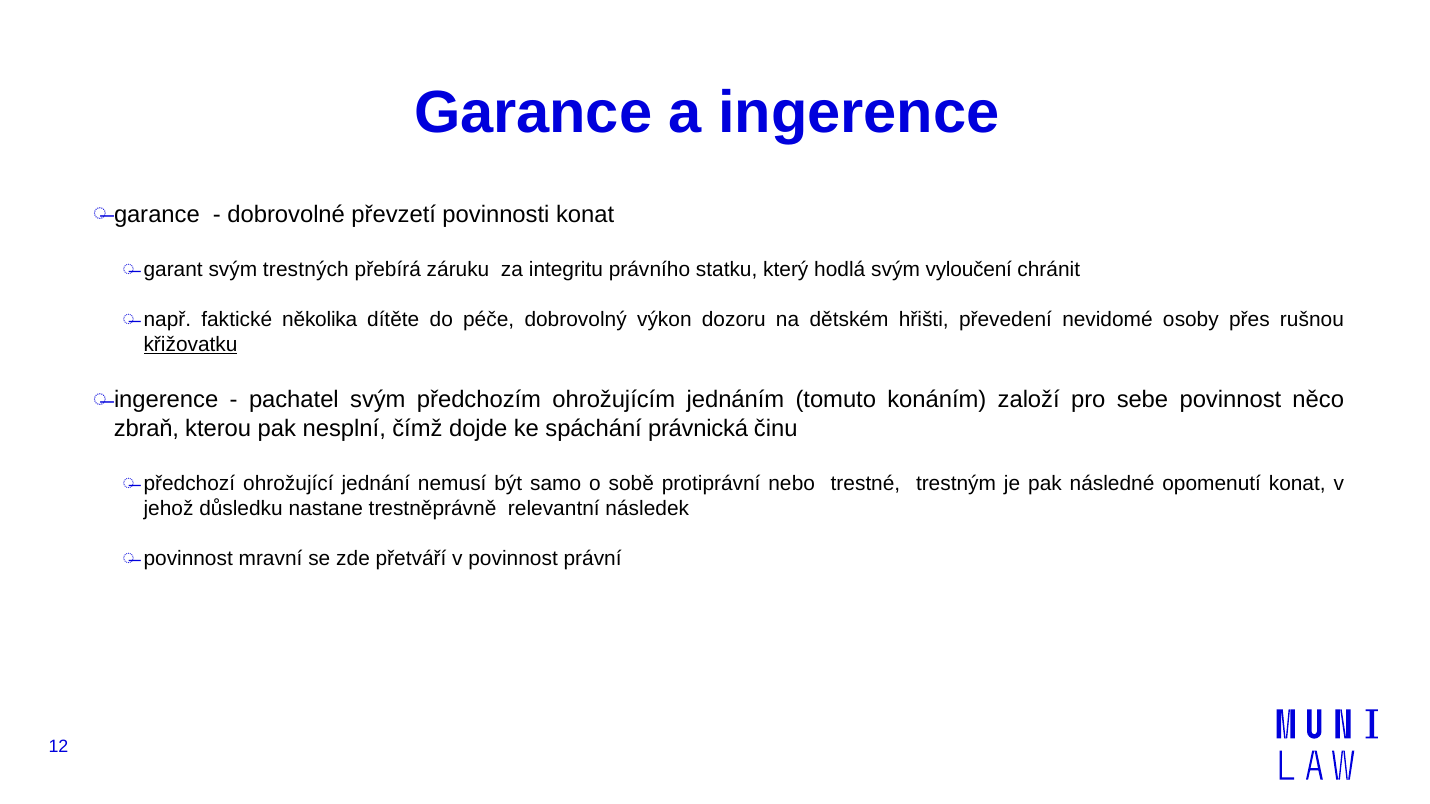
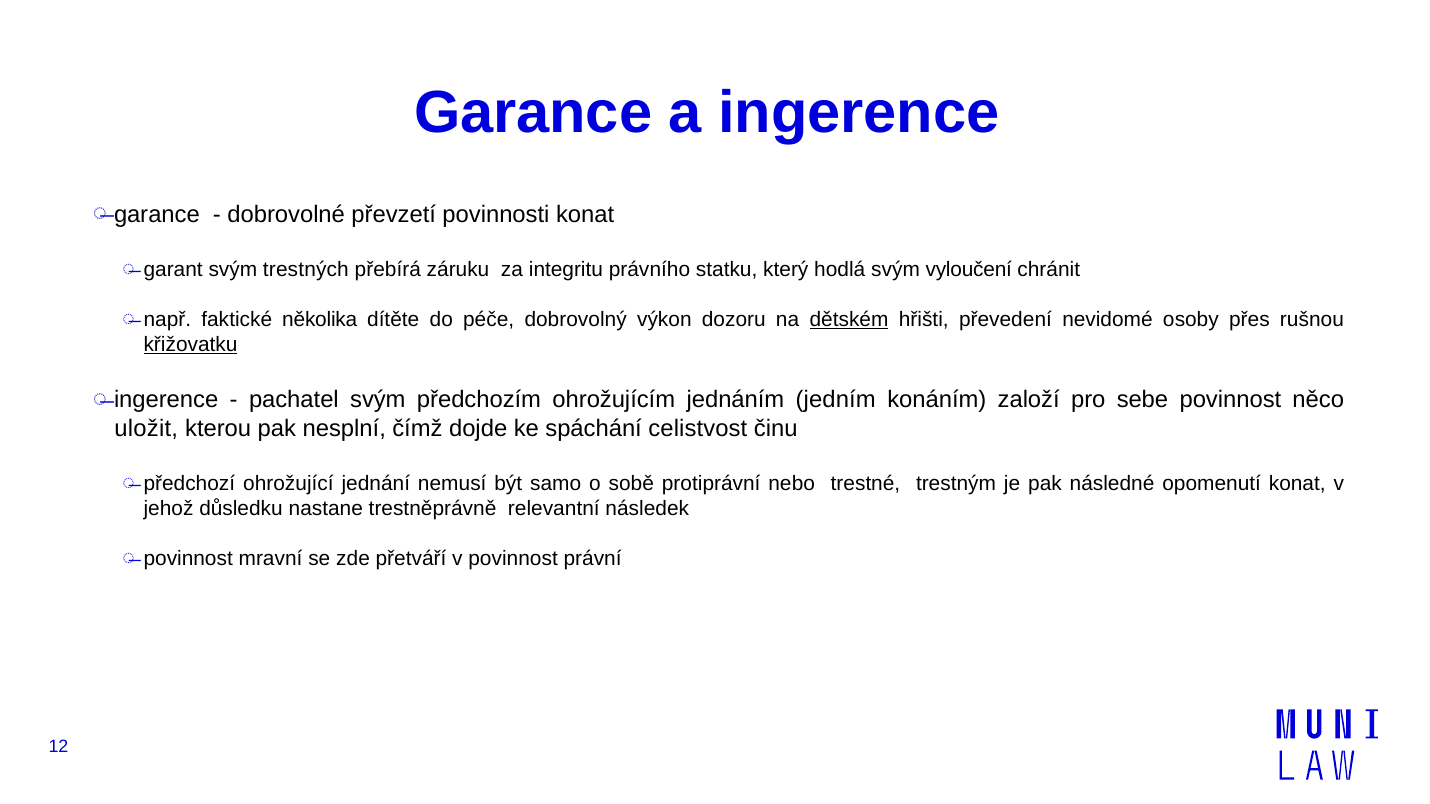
dětském underline: none -> present
tomuto: tomuto -> jedním
zbraň: zbraň -> uložit
právnická: právnická -> celistvost
